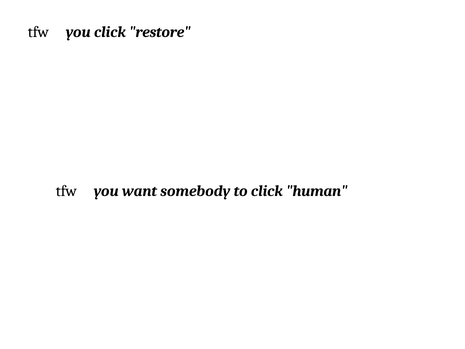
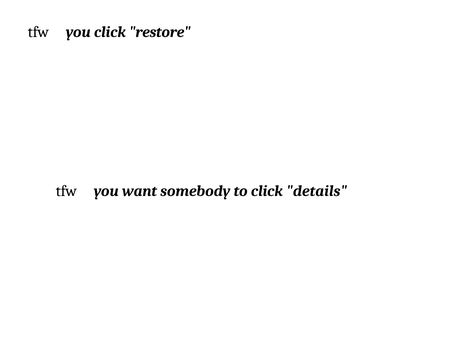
human: human -> details
